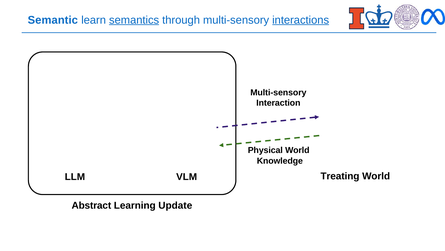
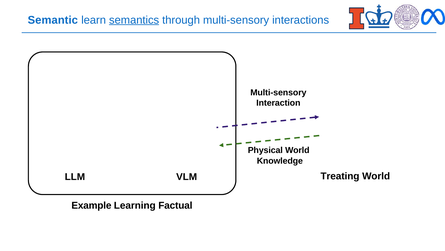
interactions underline: present -> none
Abstract: Abstract -> Example
Update: Update -> Factual
